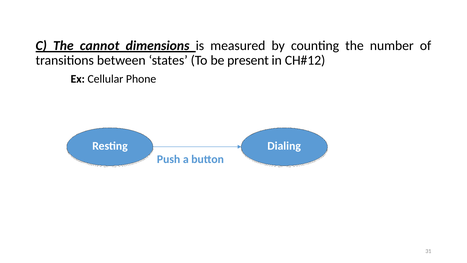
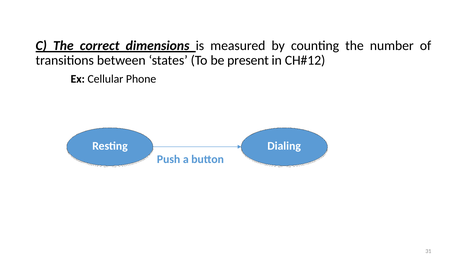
cannot: cannot -> correct
